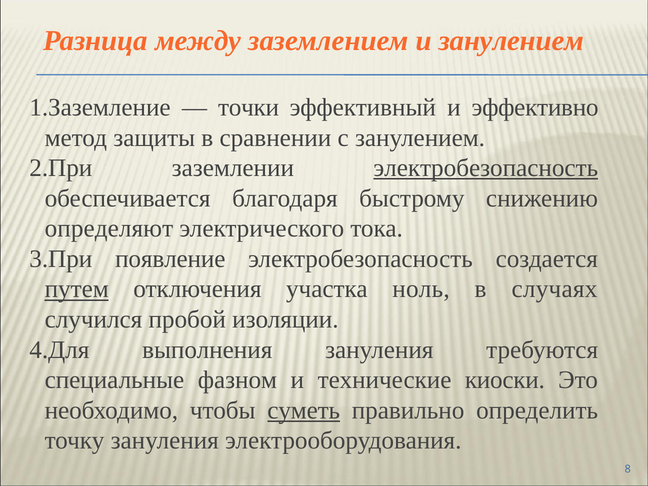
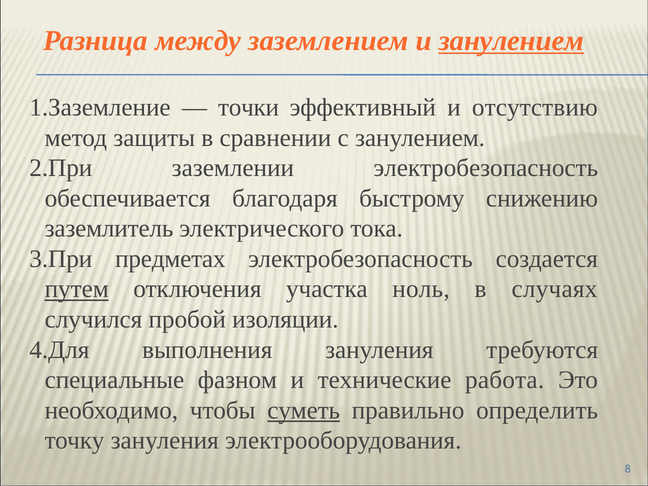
занулением at (511, 41) underline: none -> present
эффективно: эффективно -> отсутствию
электробезопасность at (486, 168) underline: present -> none
определяют: определяют -> заземлитель
появление: появление -> предметах
киоски: киоски -> работа
